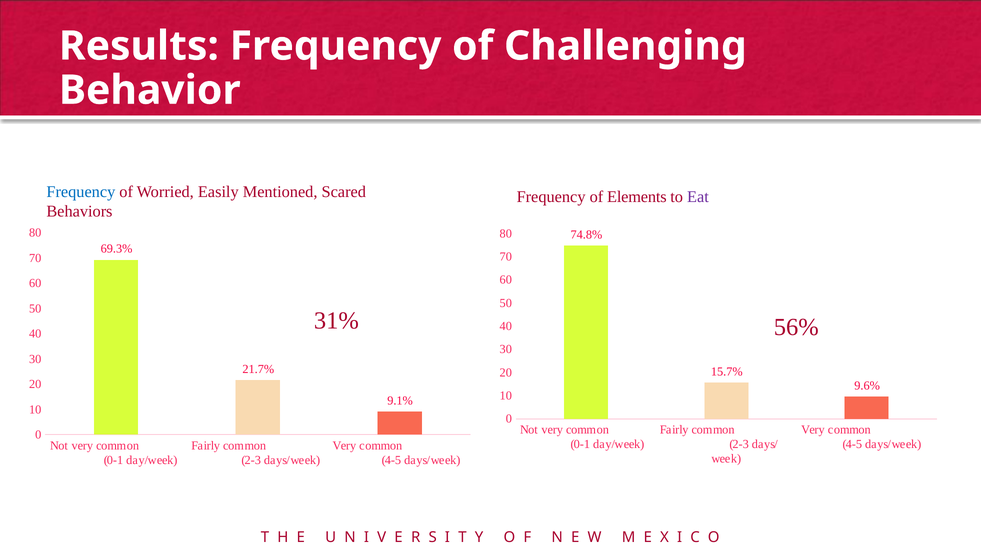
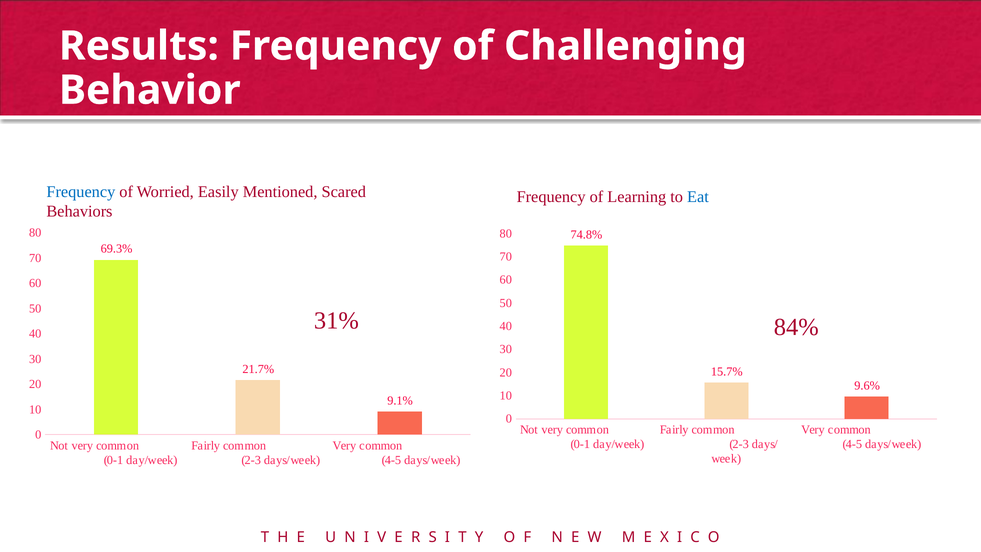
Elements: Elements -> Learning
Eat colour: purple -> blue
56%: 56% -> 84%
